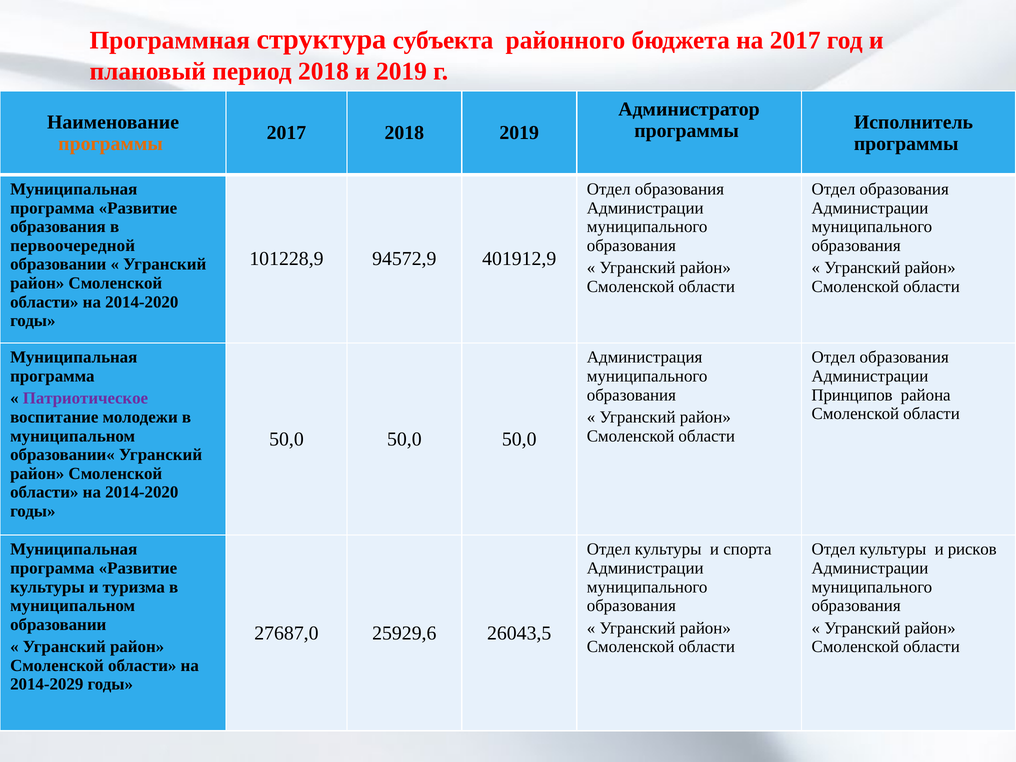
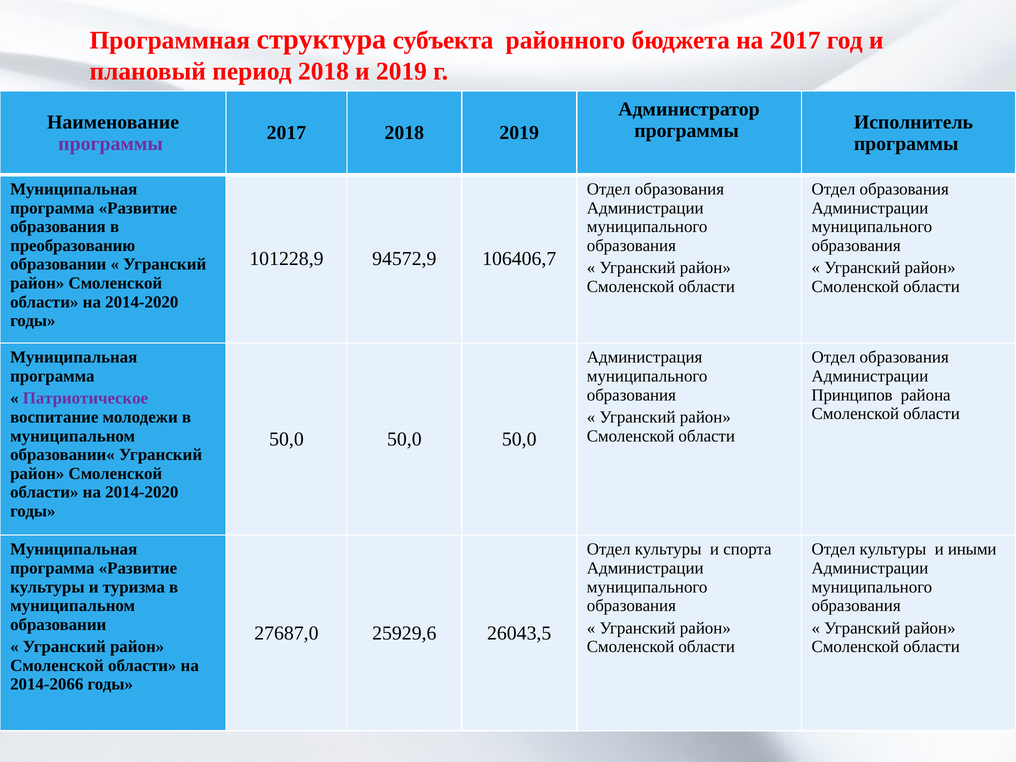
программы at (111, 144) colour: orange -> purple
первоочередной: первоочередной -> преобразованию
401912,9: 401912,9 -> 106406,7
рисков: рисков -> иными
2014-2029: 2014-2029 -> 2014-2066
